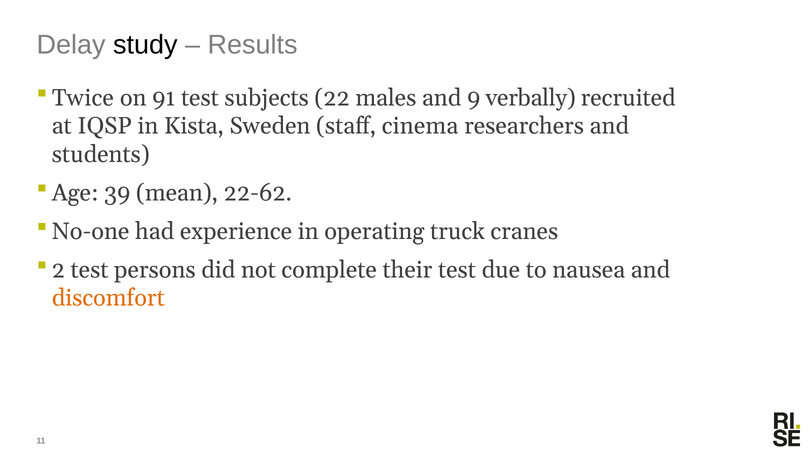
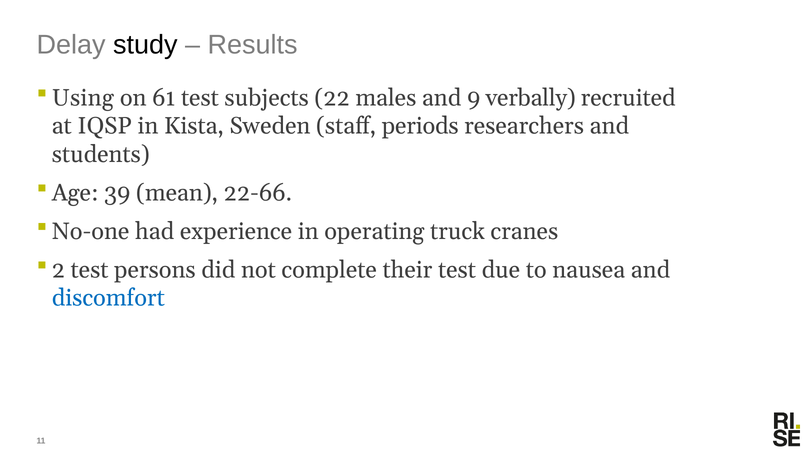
Twice: Twice -> Using
91: 91 -> 61
cinema: cinema -> periods
22-62: 22-62 -> 22-66
discomfort colour: orange -> blue
